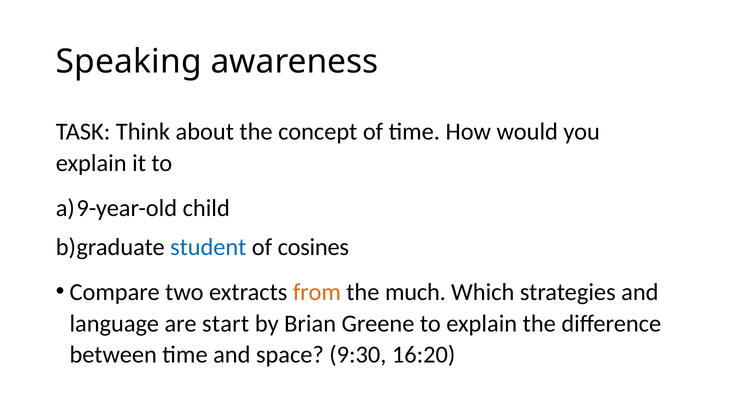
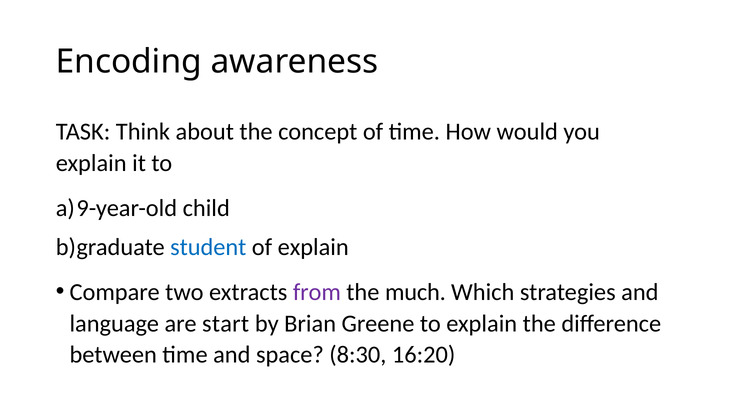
Speaking: Speaking -> Encoding
of cosines: cosines -> explain
from colour: orange -> purple
9:30: 9:30 -> 8:30
